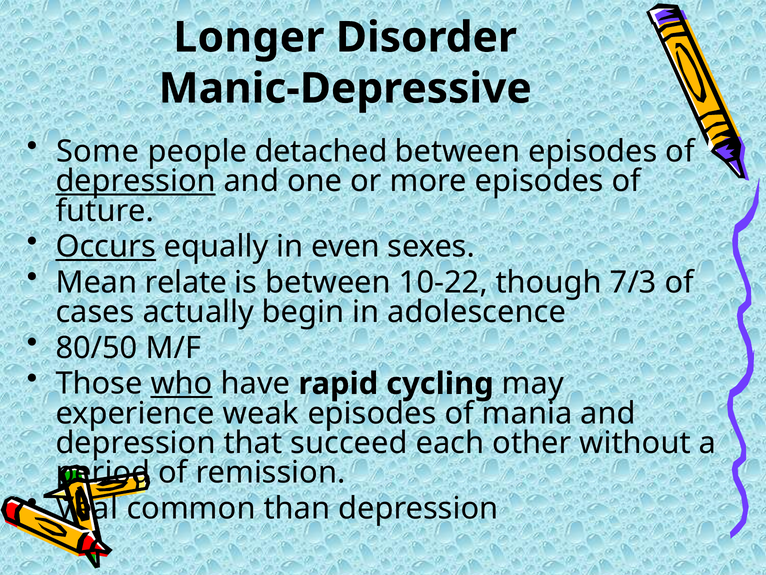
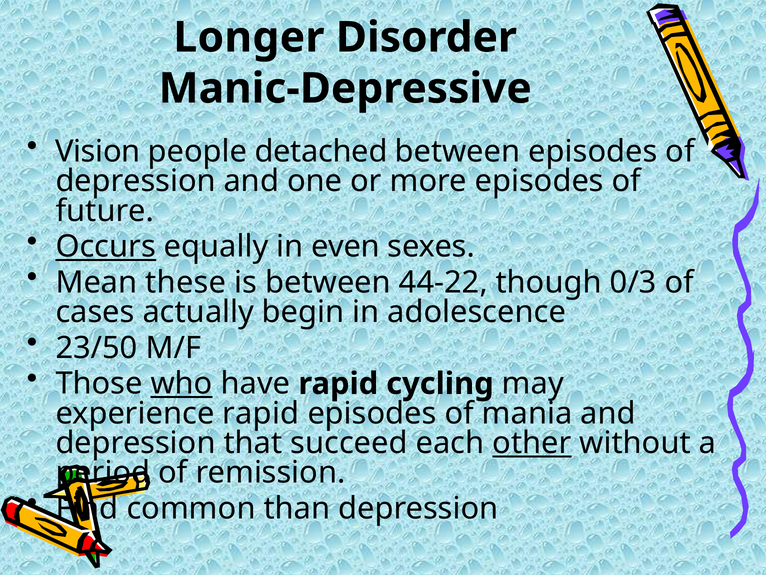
Some: Some -> Vision
depression at (136, 181) underline: present -> none
relate: relate -> these
10-22: 10-22 -> 44-22
7/3: 7/3 -> 0/3
80/50: 80/50 -> 23/50
experience weak: weak -> rapid
other underline: none -> present
Veal: Veal -> Find
